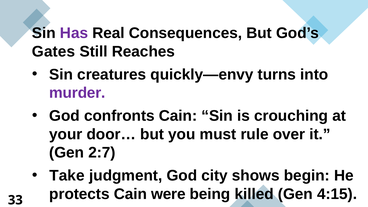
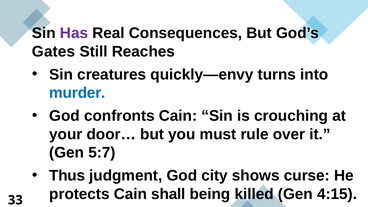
murder colour: purple -> blue
2:7: 2:7 -> 5:7
Take: Take -> Thus
begin: begin -> curse
were: were -> shall
